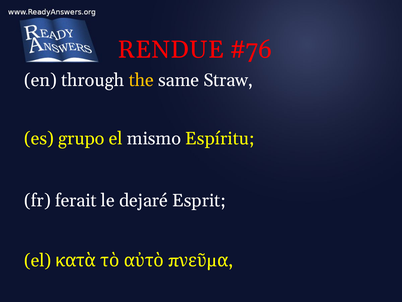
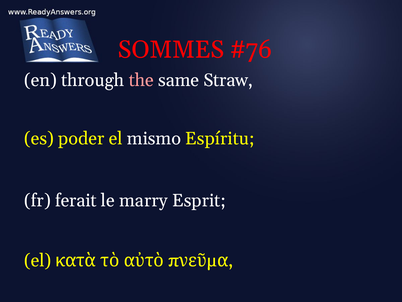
RENDUE: RENDUE -> SOMMES
the colour: yellow -> pink
grupo: grupo -> poder
dejaré: dejaré -> marry
